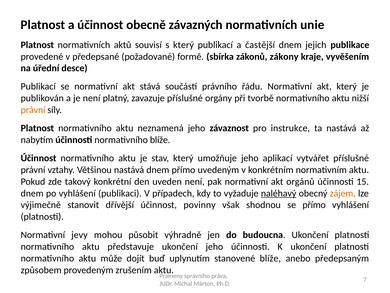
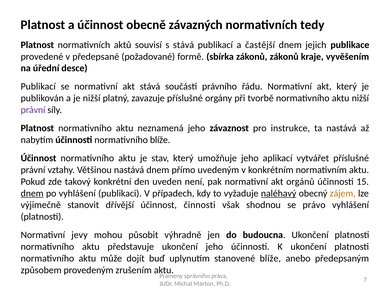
unie: unie -> tedy
s který: který -> stává
zákonů zákony: zákony -> zákonů
je není: není -> nižší
právní at (33, 110) colour: orange -> purple
dnem at (32, 193) underline: none -> present
povinny: povinny -> činnosti
se přímo: přímo -> právo
